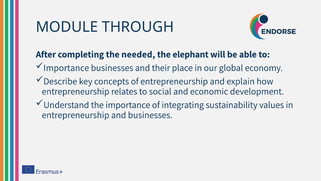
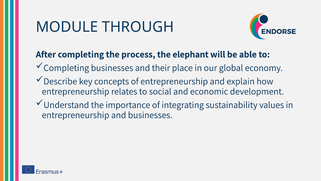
needed: needed -> process
Importance at (66, 68): Importance -> Completing
